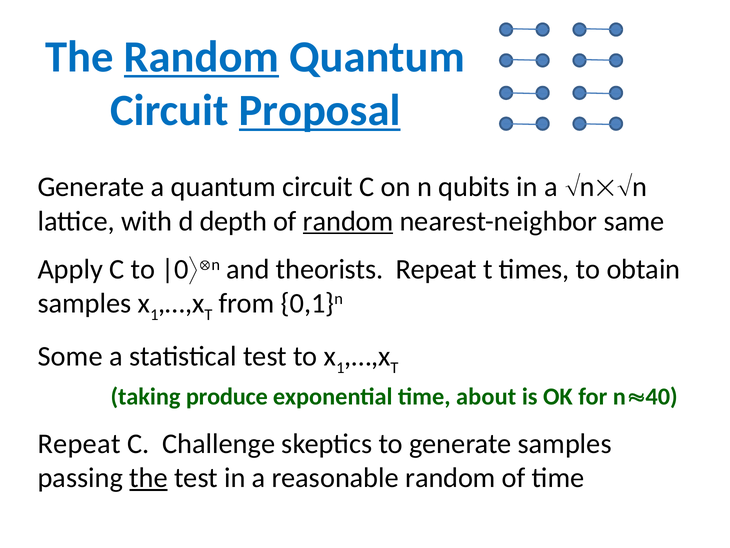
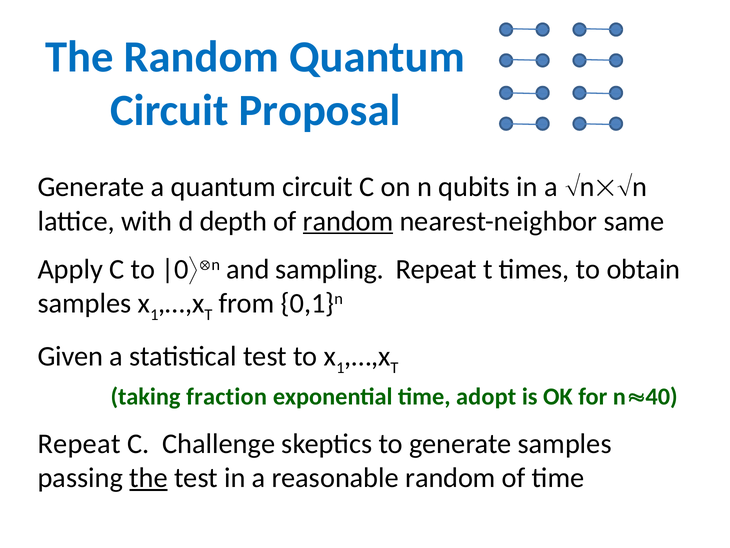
Random at (201, 57) underline: present -> none
Proposal underline: present -> none
theorists: theorists -> sampling
Some: Some -> Given
produce: produce -> fraction
about: about -> adopt
